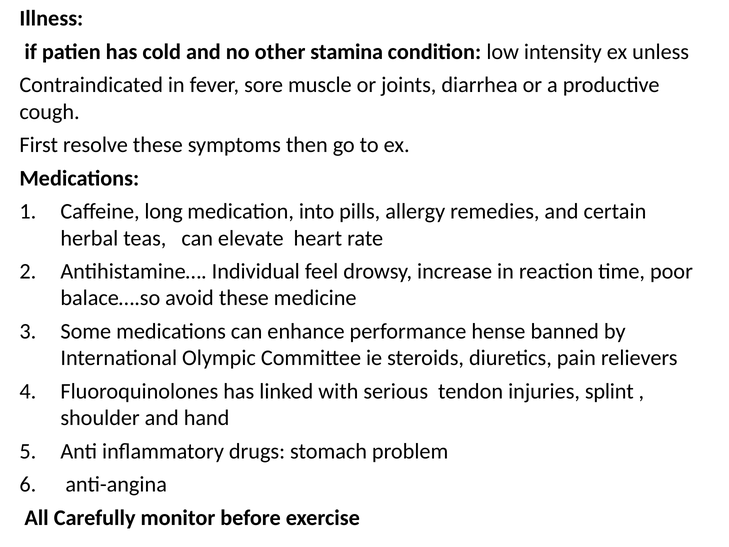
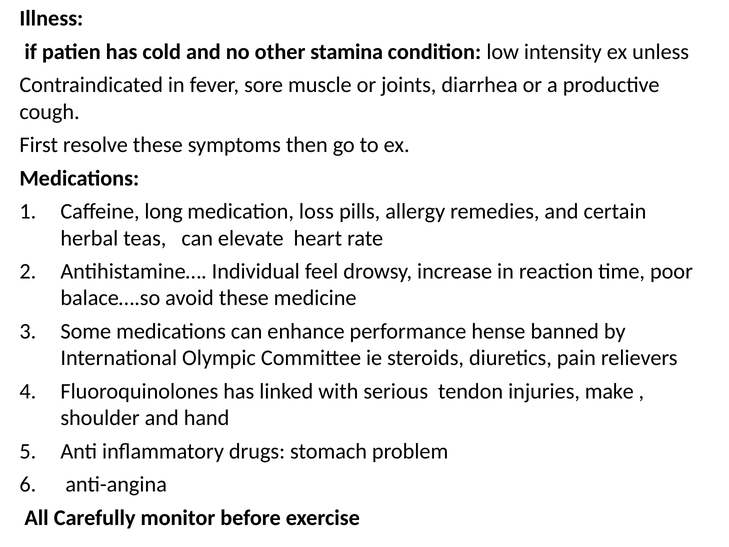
into: into -> loss
splint: splint -> make
